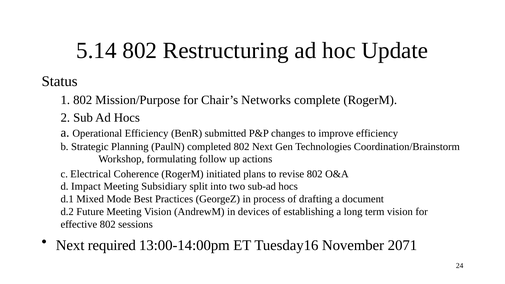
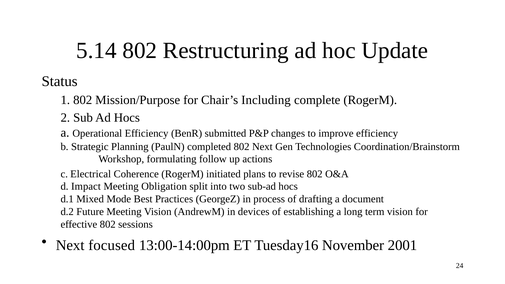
Networks: Networks -> Including
Subsidiary: Subsidiary -> Obligation
required: required -> focused
2071: 2071 -> 2001
